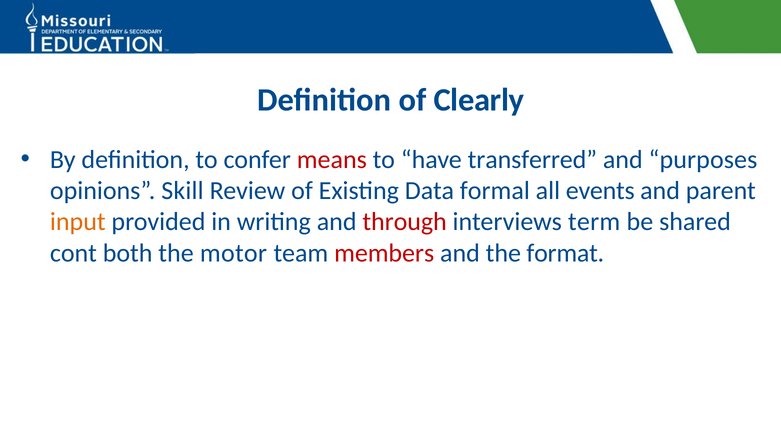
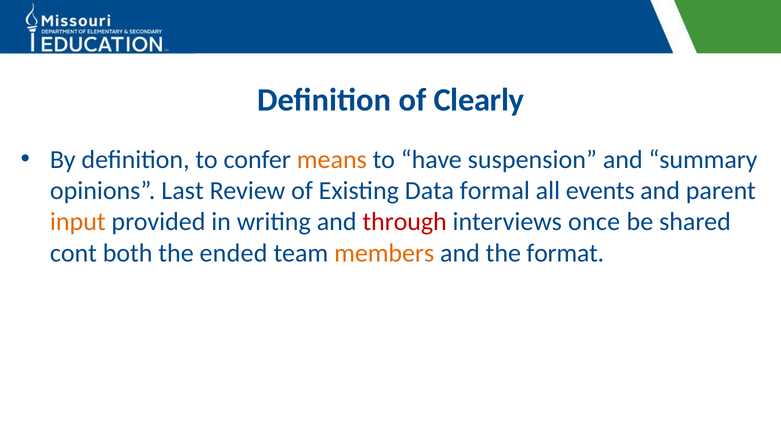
means colour: red -> orange
transferred: transferred -> suspension
purposes: purposes -> summary
Skill: Skill -> Last
term: term -> once
motor: motor -> ended
members colour: red -> orange
